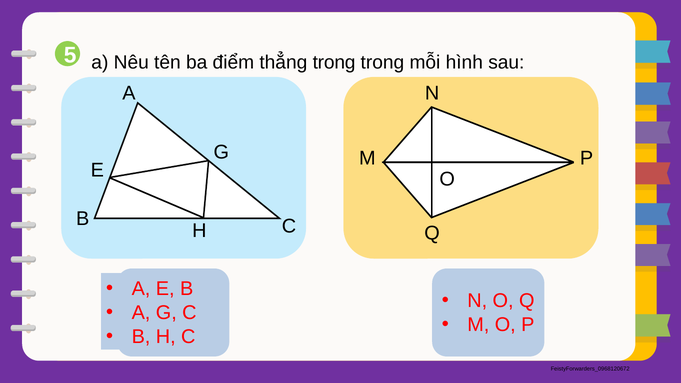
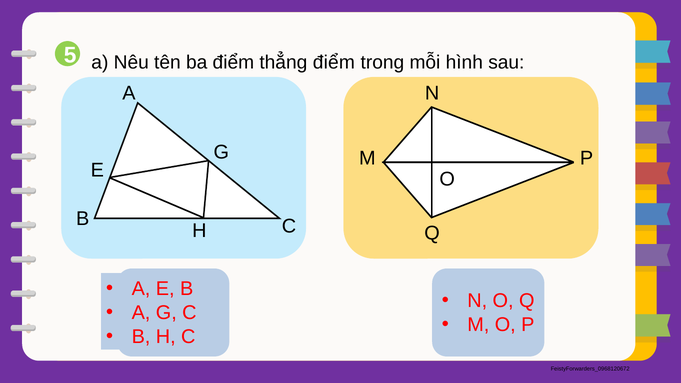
thẳng trong: trong -> điểm
